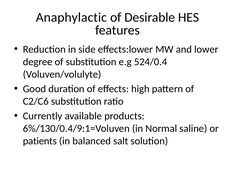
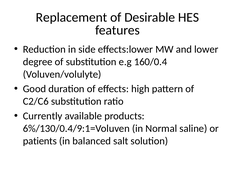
Anaphylactic: Anaphylactic -> Replacement
524/0.4: 524/0.4 -> 160/0.4
